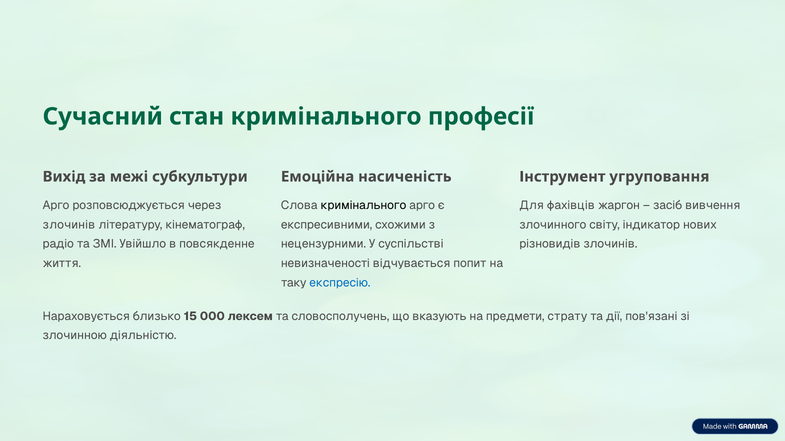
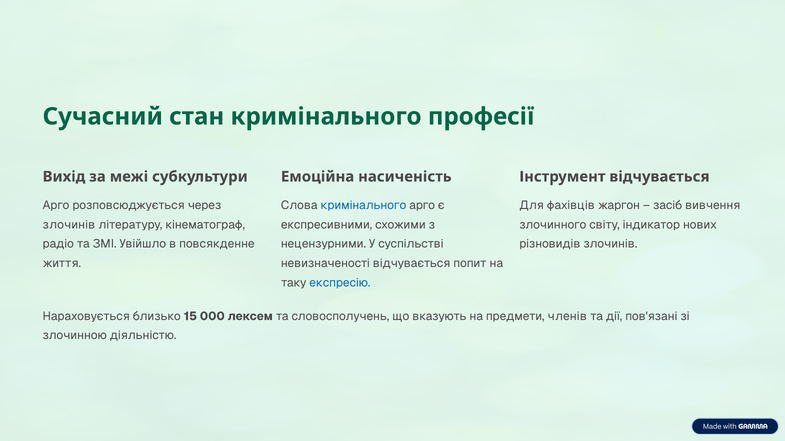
Інструмент угруповання: угруповання -> відчувається
кримінального at (363, 205) colour: black -> blue
страту: страту -> членів
